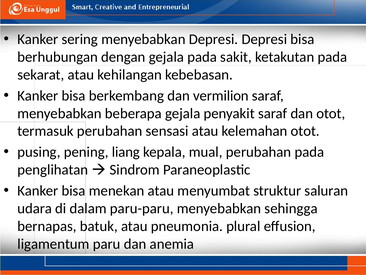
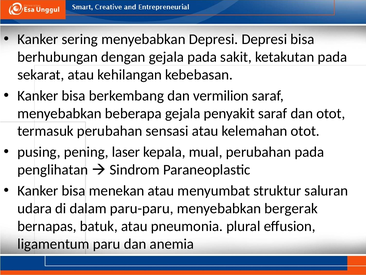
liang: liang -> laser
sehingga: sehingga -> bergerak
